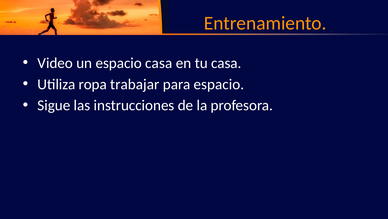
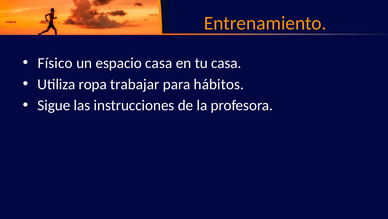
Video: Video -> Físico
para espacio: espacio -> hábitos
